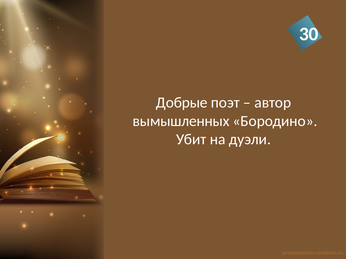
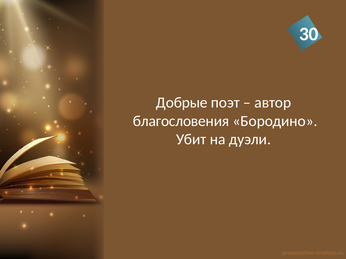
вымышленных: вымышленных -> благословения
